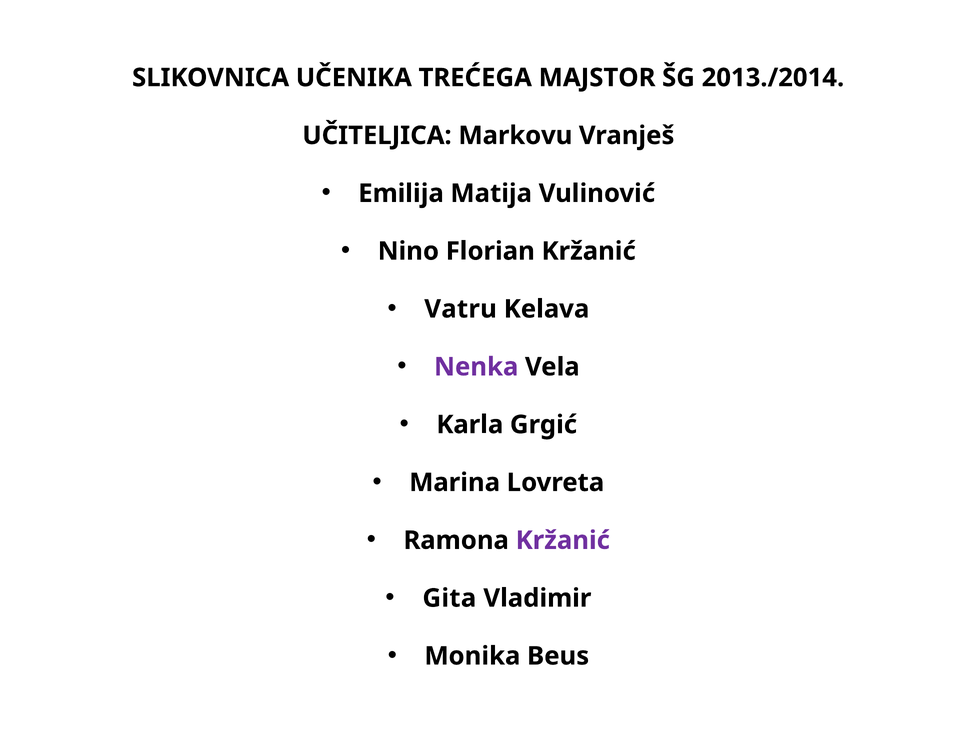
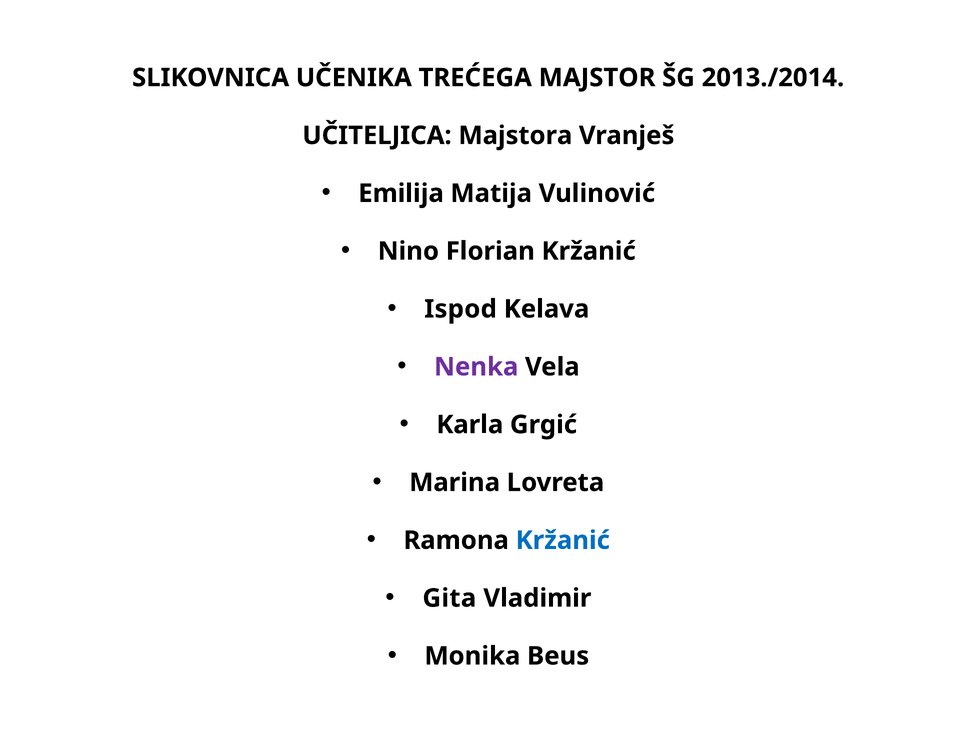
Markovu: Markovu -> Majstora
Vatru: Vatru -> Ispod
Kržanić at (563, 540) colour: purple -> blue
